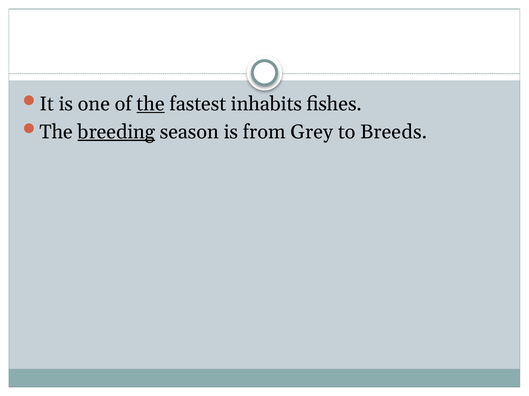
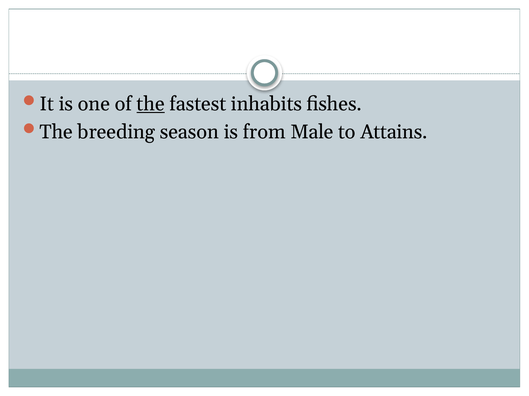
breeding underline: present -> none
Grey: Grey -> Male
Breeds: Breeds -> Attains
